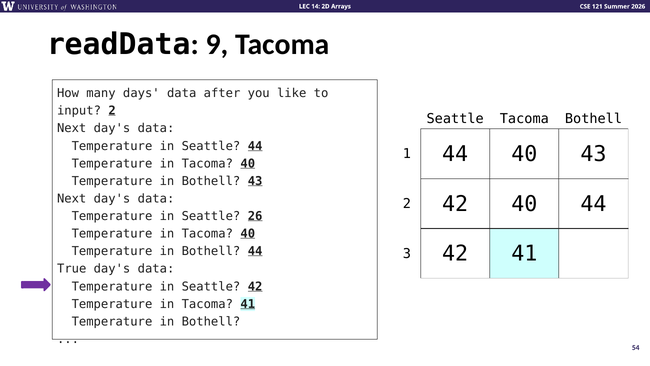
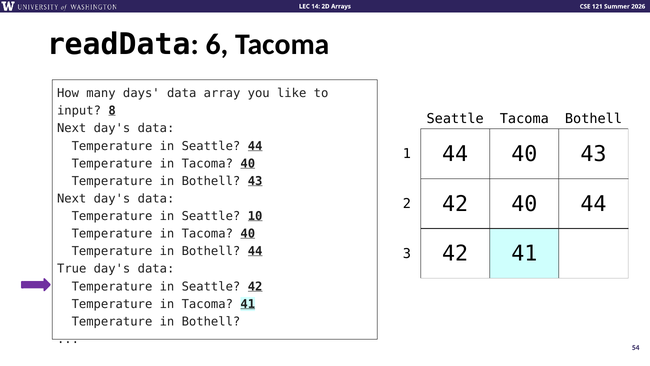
9: 9 -> 6
after: after -> array
input 2: 2 -> 8
26: 26 -> 10
